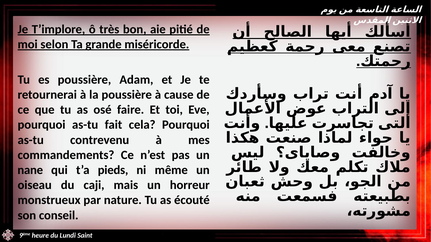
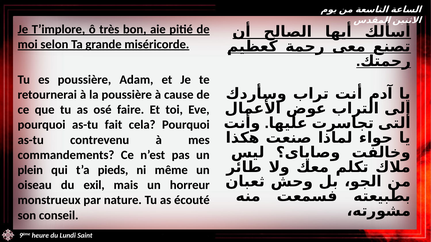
nane: nane -> plein
caji: caji -> exil
